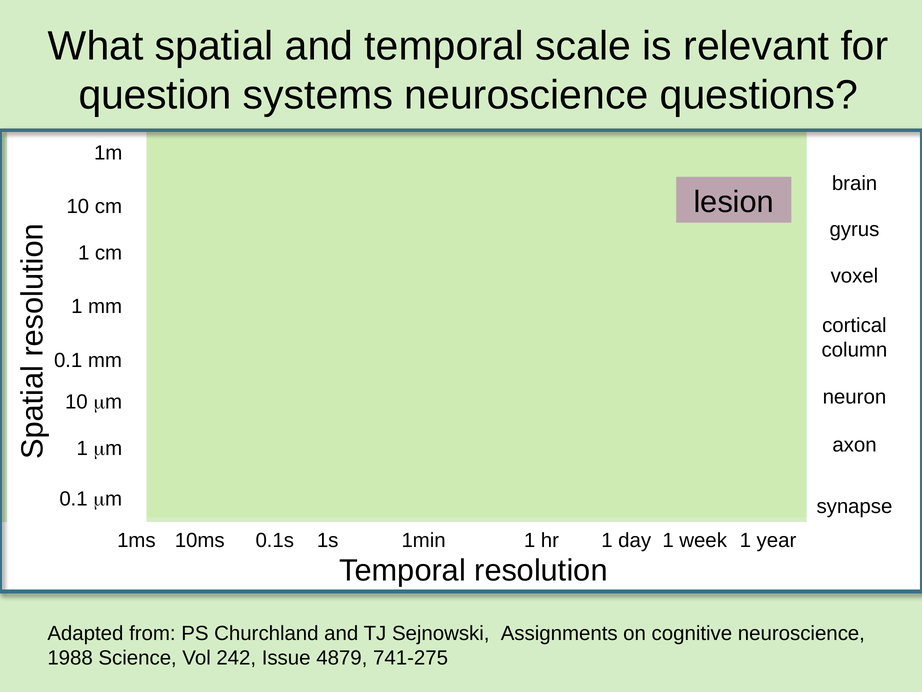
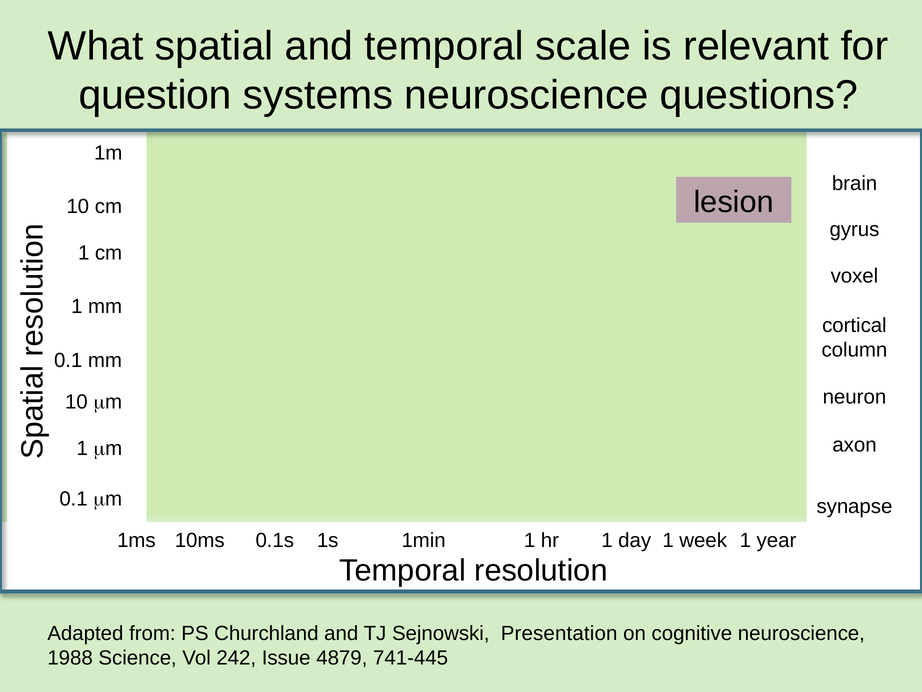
Assignments: Assignments -> Presentation
741-275: 741-275 -> 741-445
